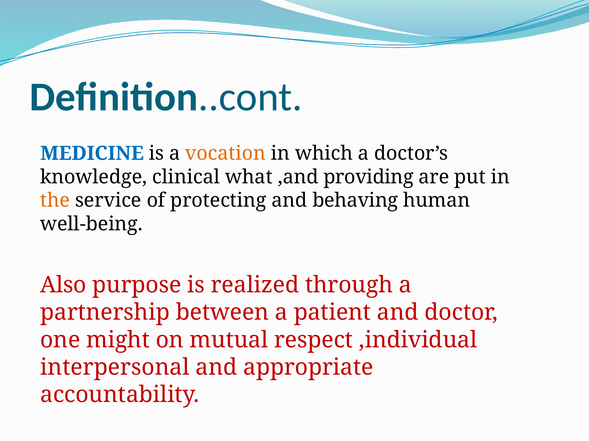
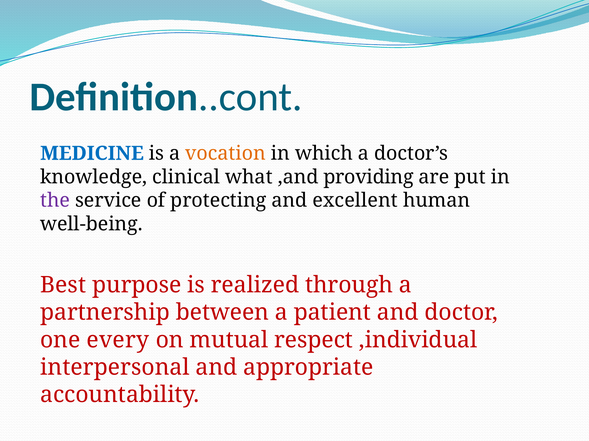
the colour: orange -> purple
behaving: behaving -> excellent
Also: Also -> Best
might: might -> every
